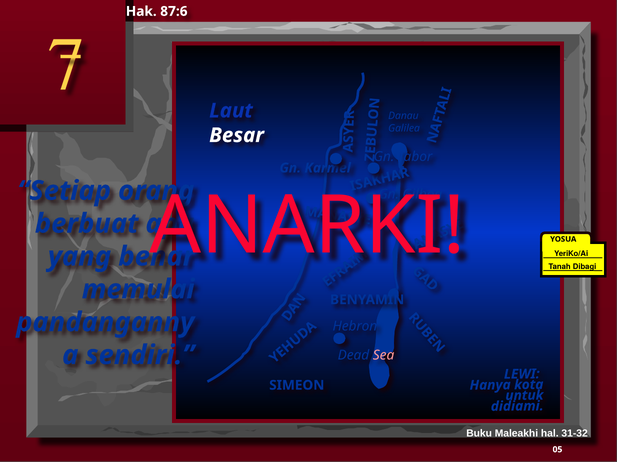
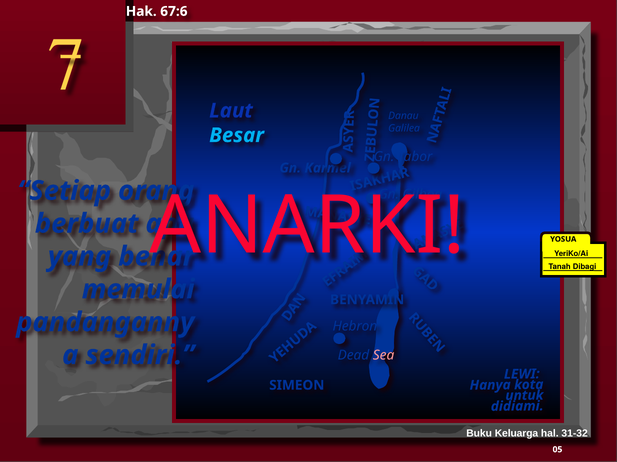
87:6: 87:6 -> 67:6
Besar colour: white -> light blue
Maleakhi: Maleakhi -> Keluarga
